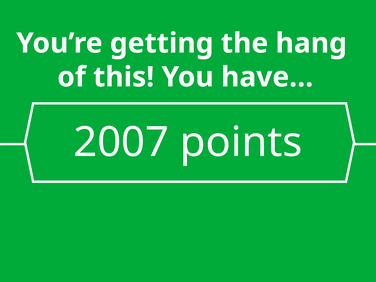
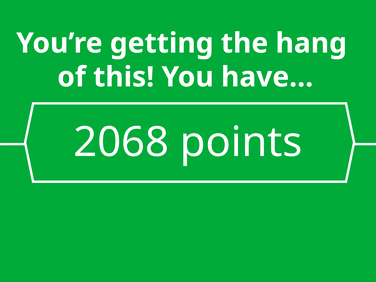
2007: 2007 -> 2068
